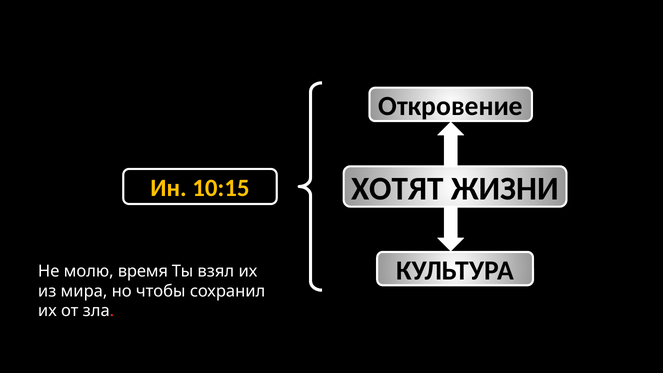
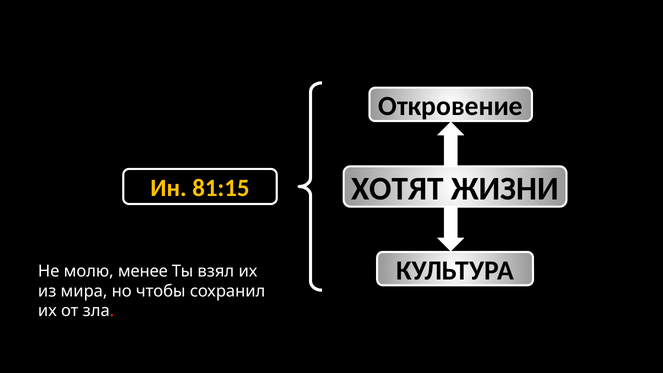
10:15: 10:15 -> 81:15
время: время -> менее
